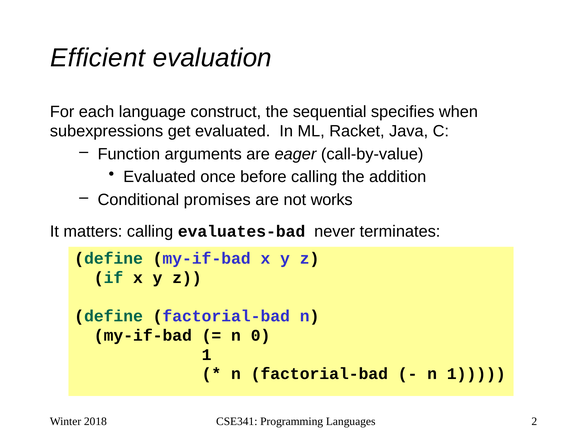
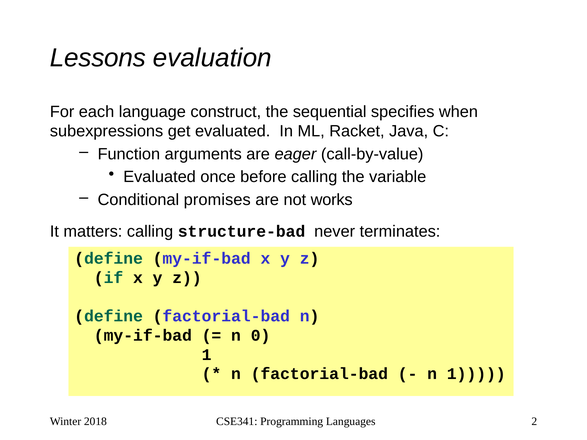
Efficient: Efficient -> Lessons
addition: addition -> variable
evaluates-bad: evaluates-bad -> structure-bad
